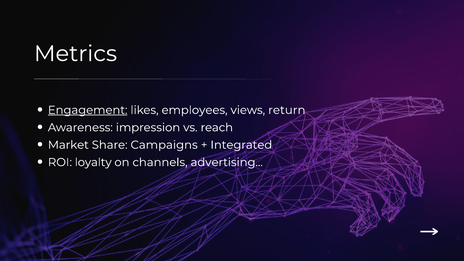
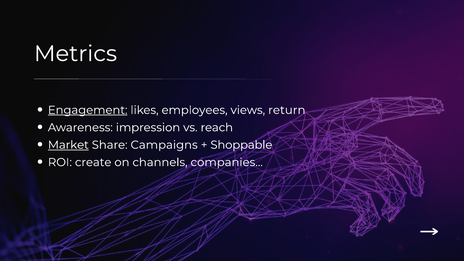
Market underline: none -> present
Integrated: Integrated -> Shoppable
loyalty: loyalty -> create
advertising: advertising -> companies
